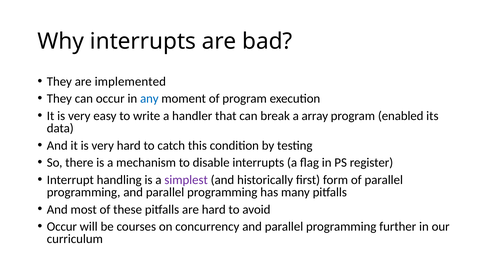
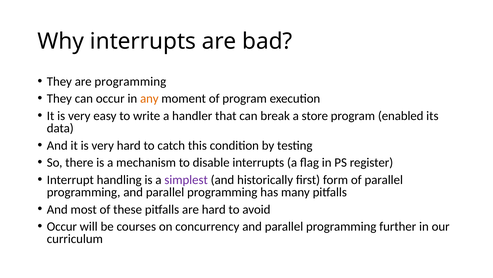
are implemented: implemented -> programming
any colour: blue -> orange
array: array -> store
